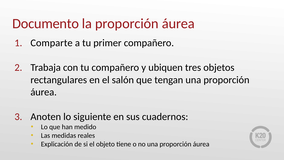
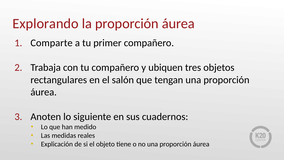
Documento: Documento -> Explorando
